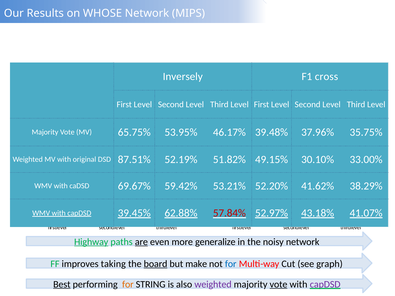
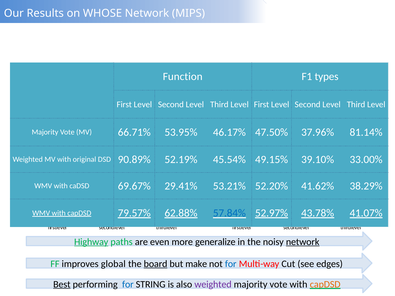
Inversely: Inversely -> Function
cross: cross -> types
65.75%: 65.75% -> 66.71%
39.48%: 39.48% -> 47.50%
35.75%: 35.75% -> 81.14%
87.51%: 87.51% -> 90.89%
51.82%: 51.82% -> 45.54%
30.10%: 30.10% -> 39.10%
59.42%: 59.42% -> 29.41%
39.45%: 39.45% -> 79.57%
57.84% colour: red -> blue
43.18%: 43.18% -> 43.78%
are underline: present -> none
network at (303, 242) underline: none -> present
taking: taking -> global
graph: graph -> edges
for at (128, 285) colour: orange -> blue
vote at (279, 285) underline: present -> none
capDSD at (325, 285) colour: purple -> orange
